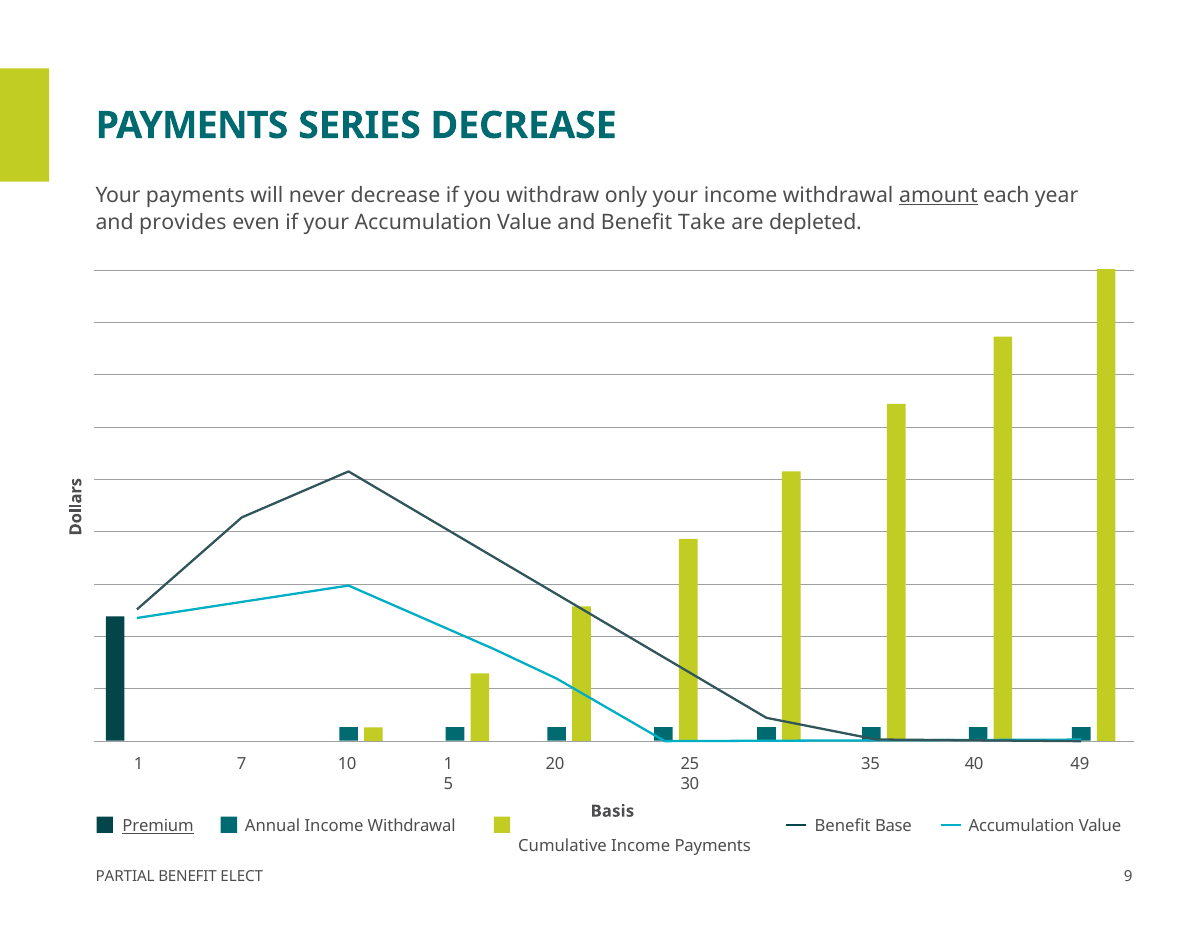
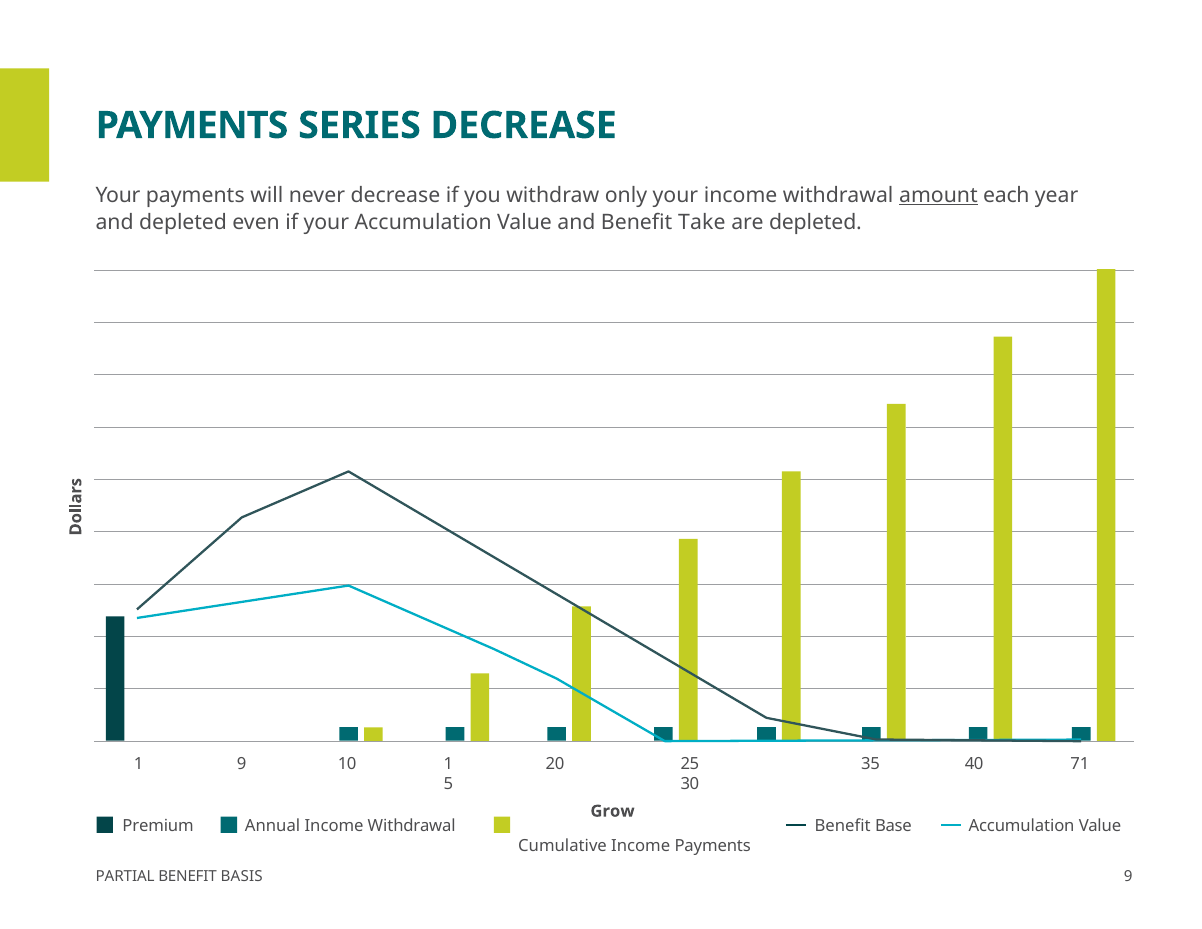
and provides: provides -> depleted
1 7: 7 -> 9
49: 49 -> 71
Basis: Basis -> Grow
Premium underline: present -> none
ELECT: ELECT -> BASIS
